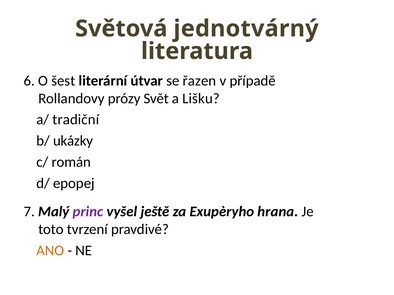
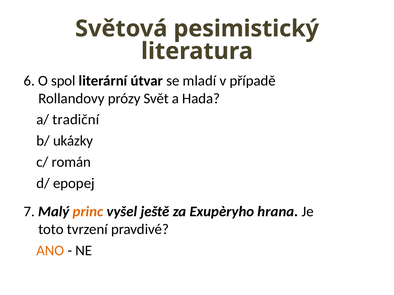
jednotvárný: jednotvárný -> pesimistický
šest: šest -> spol
řazen: řazen -> mladí
Lišku: Lišku -> Hada
princ colour: purple -> orange
